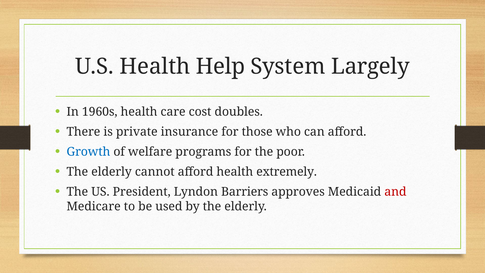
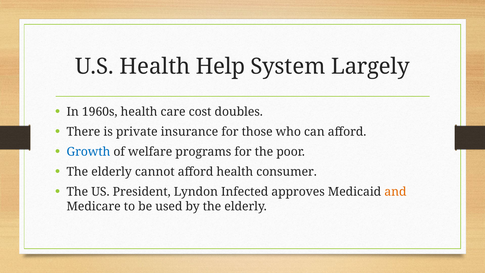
extremely: extremely -> consumer
Barriers: Barriers -> Infected
and colour: red -> orange
